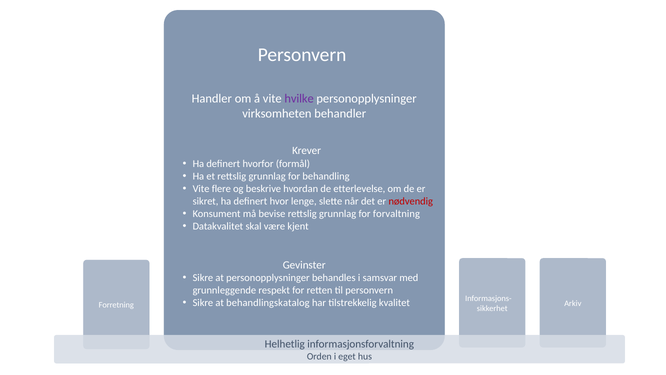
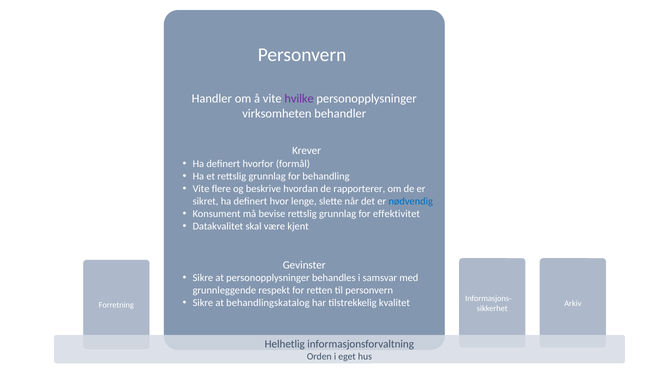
etterlevelse: etterlevelse -> rapporterer
nødvendig colour: red -> blue
forvaltning: forvaltning -> effektivitet
